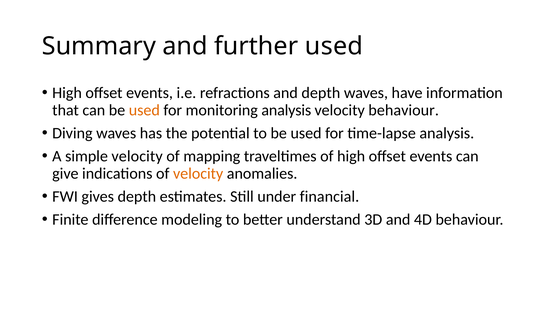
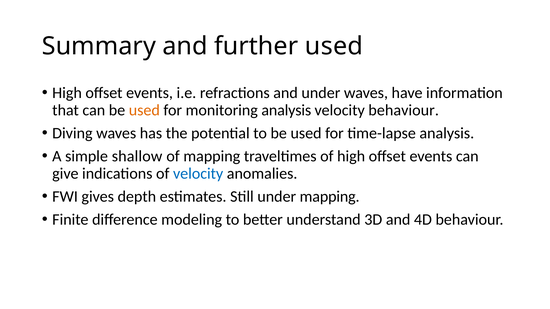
and depth: depth -> under
simple velocity: velocity -> shallow
velocity at (198, 174) colour: orange -> blue
under financial: financial -> mapping
